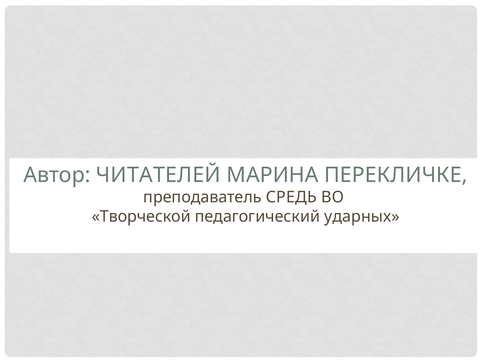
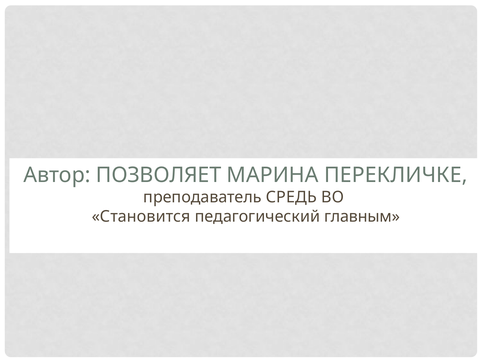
ЧИТАТЕЛЕЙ: ЧИТАТЕЛЕЙ -> ПОЗВОЛЯЕТ
Творческой: Творческой -> Становится
ударных: ударных -> главным
